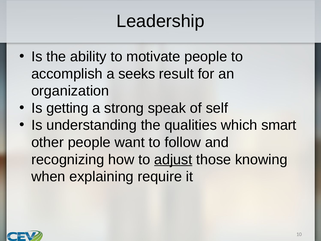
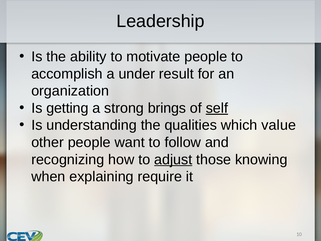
seeks: seeks -> under
speak: speak -> brings
self underline: none -> present
smart: smart -> value
